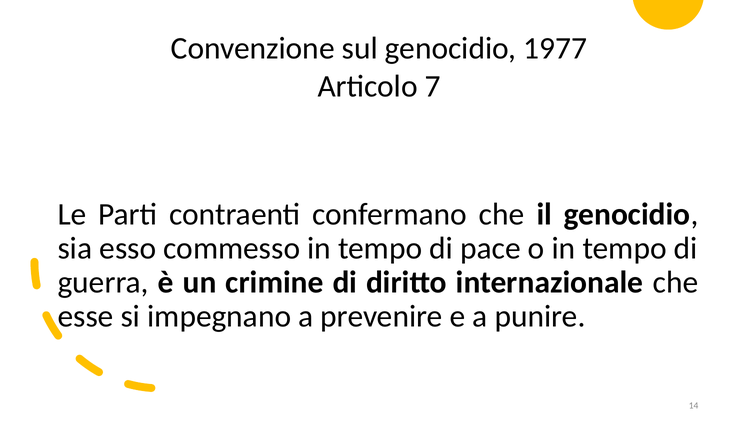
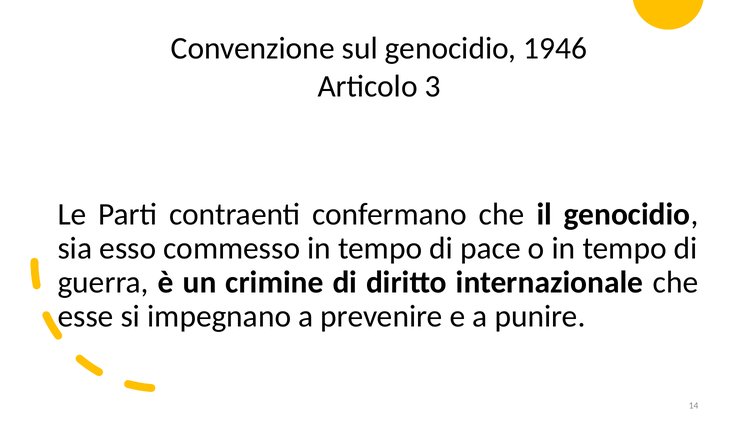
1977: 1977 -> 1946
7: 7 -> 3
